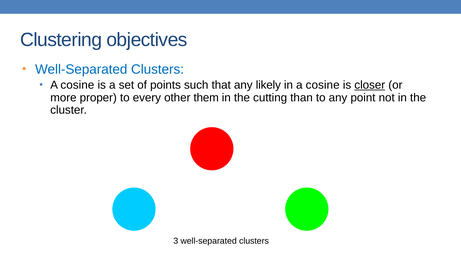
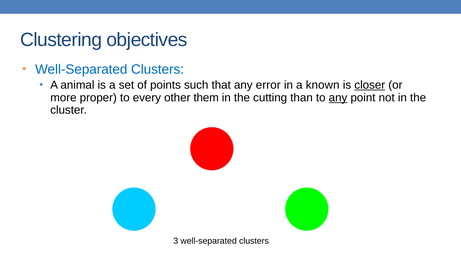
cosine at (77, 85): cosine -> animal
likely: likely -> error
in a cosine: cosine -> known
any at (338, 98) underline: none -> present
